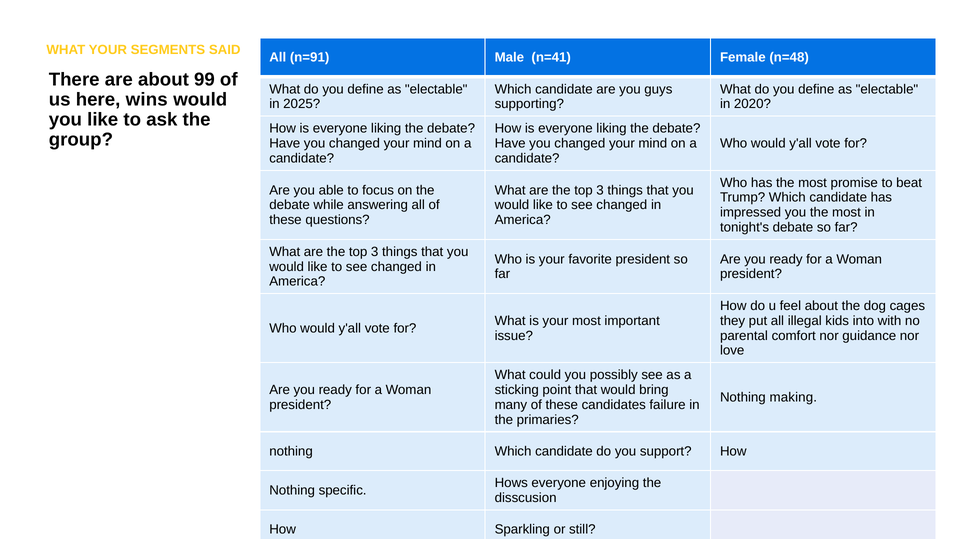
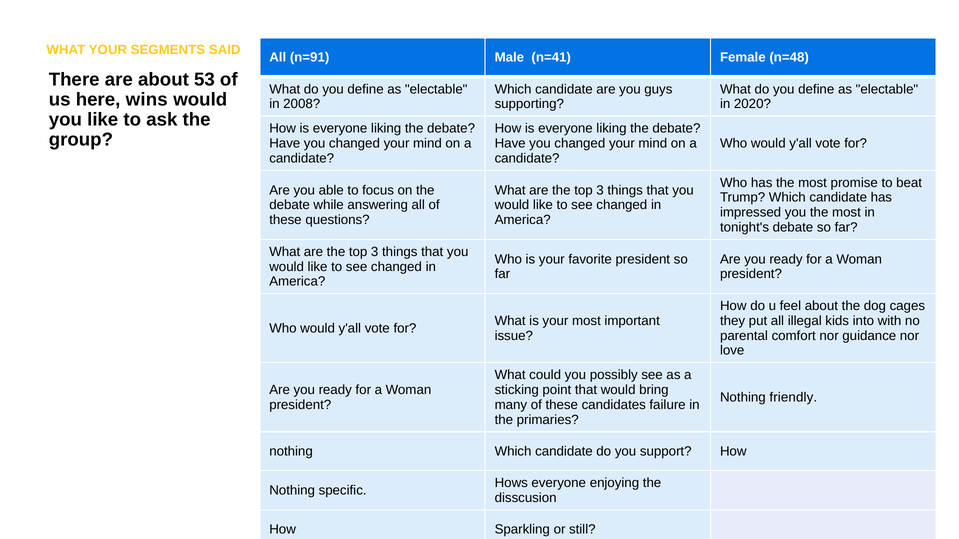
99: 99 -> 53
2025: 2025 -> 2008
making: making -> friendly
